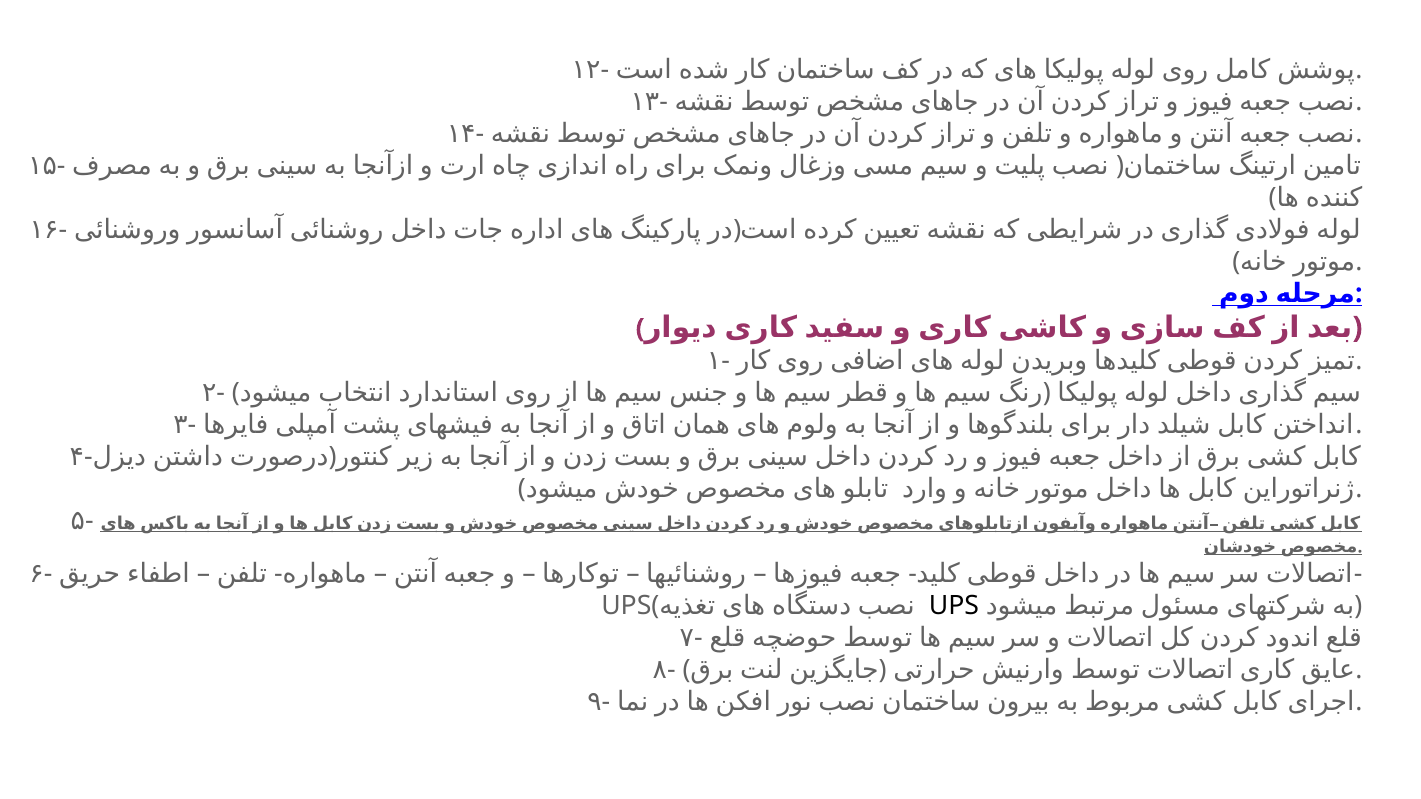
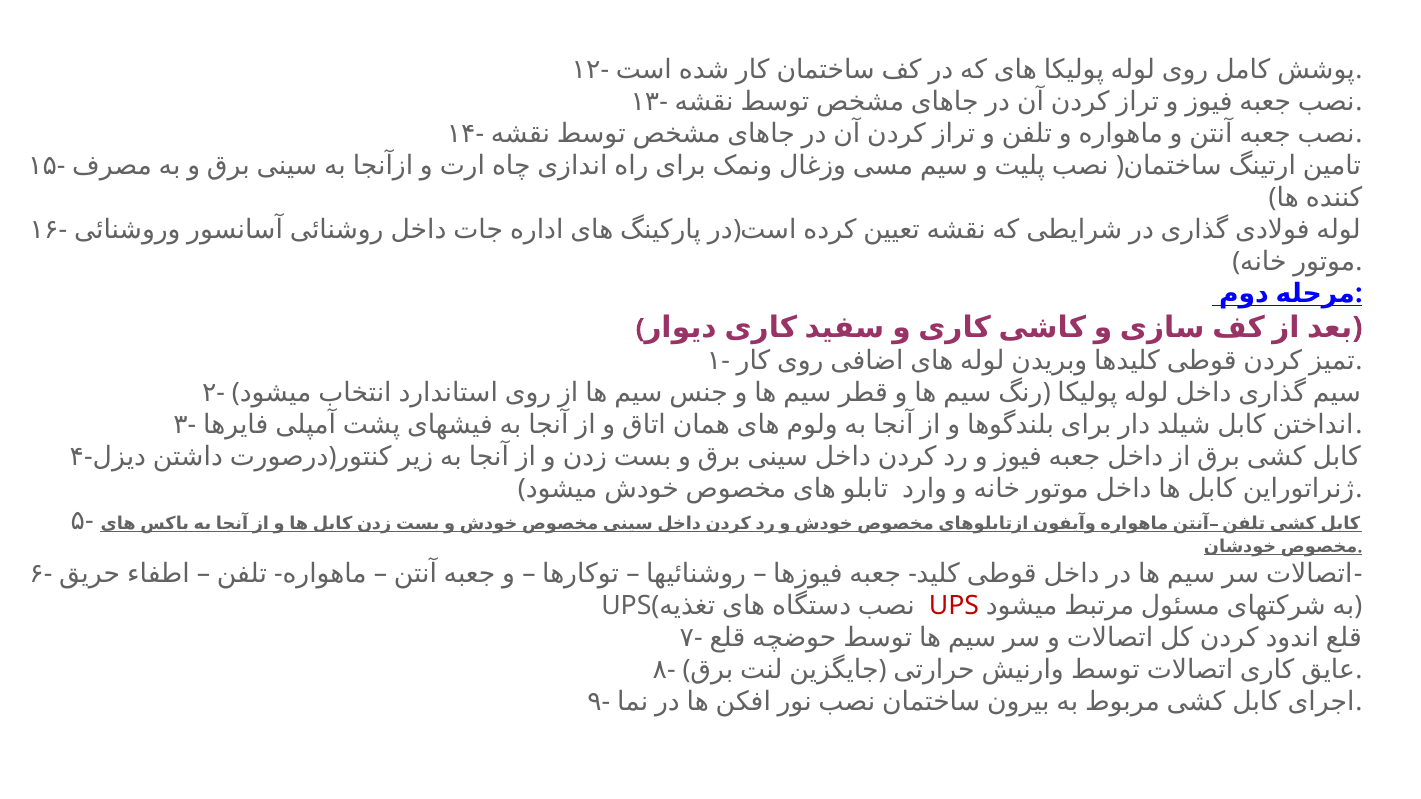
UPS at (954, 606) colour: black -> red
